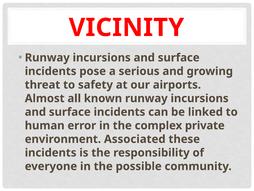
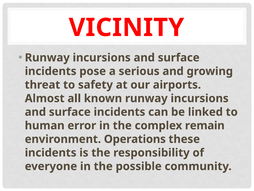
private: private -> remain
Associated: Associated -> Operations
